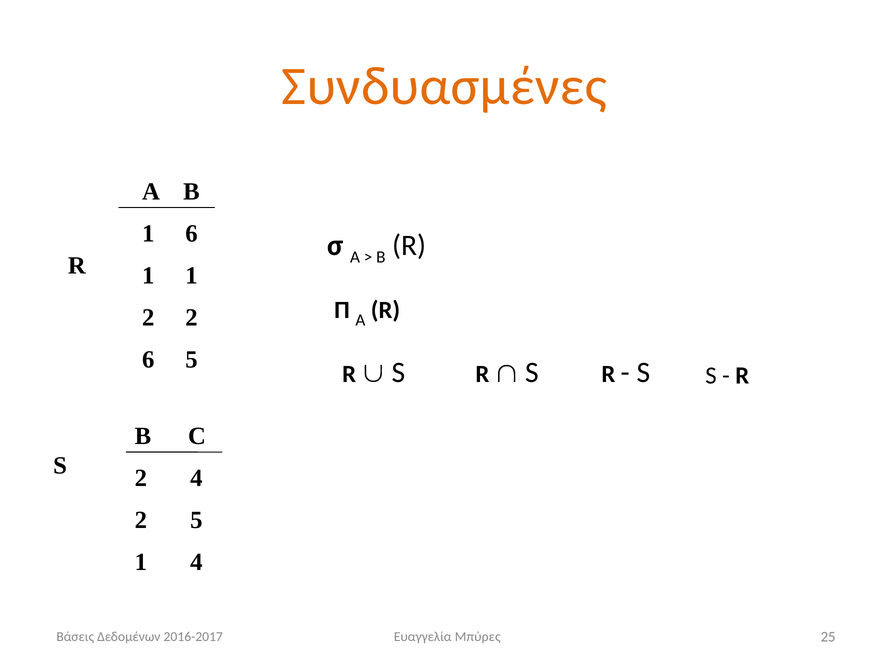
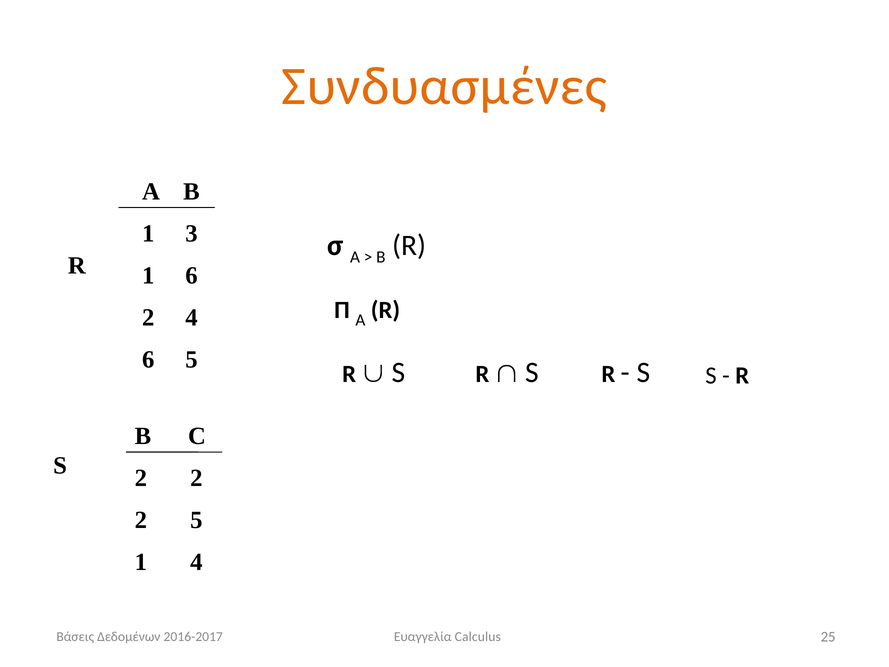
1 6: 6 -> 3
1 1: 1 -> 6
2 2: 2 -> 4
4 at (196, 478): 4 -> 2
Μπύρες: Μπύρες -> Calculus
